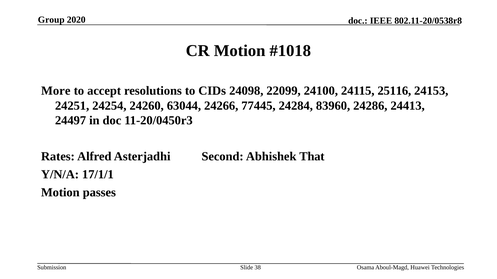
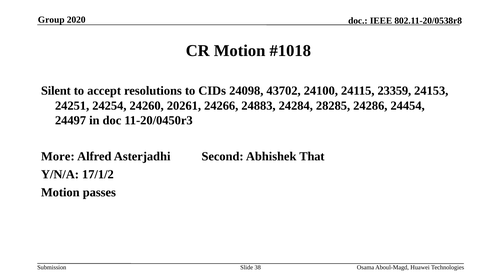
More: More -> Silent
22099: 22099 -> 43702
25116: 25116 -> 23359
63044: 63044 -> 20261
77445: 77445 -> 24883
83960: 83960 -> 28285
24413: 24413 -> 24454
Rates: Rates -> More
17/1/1: 17/1/1 -> 17/1/2
